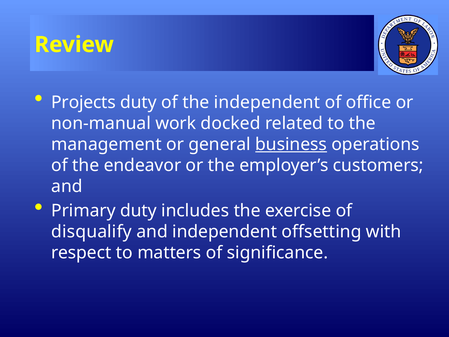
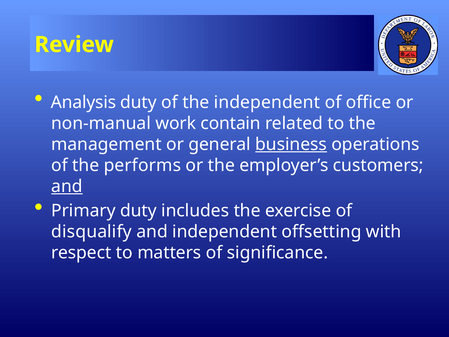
Projects: Projects -> Analysis
docked: docked -> contain
endeavor: endeavor -> performs
and at (67, 186) underline: none -> present
